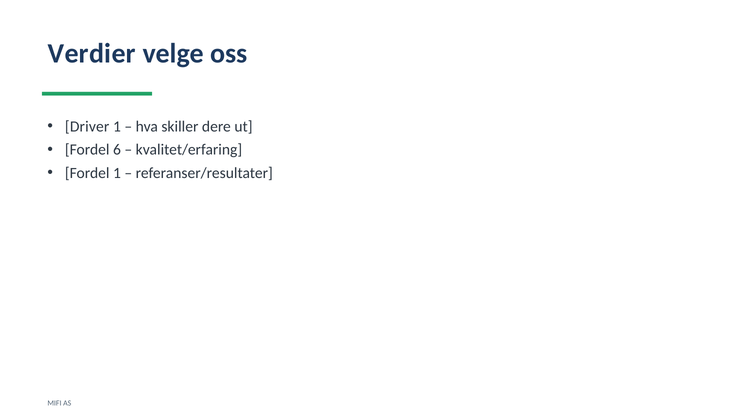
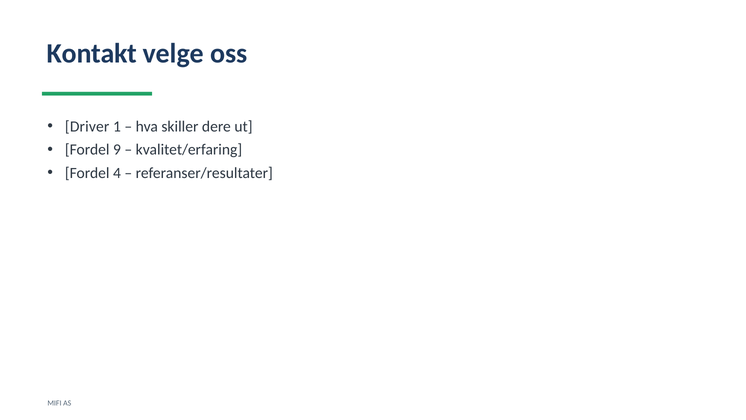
Verdier: Verdier -> Kontakt
6: 6 -> 9
Fordel 1: 1 -> 4
